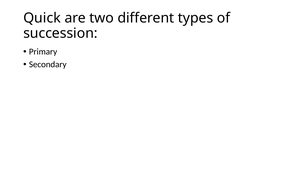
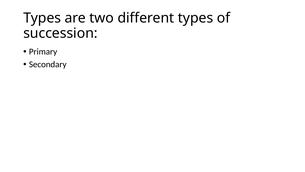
Quick at (42, 18): Quick -> Types
